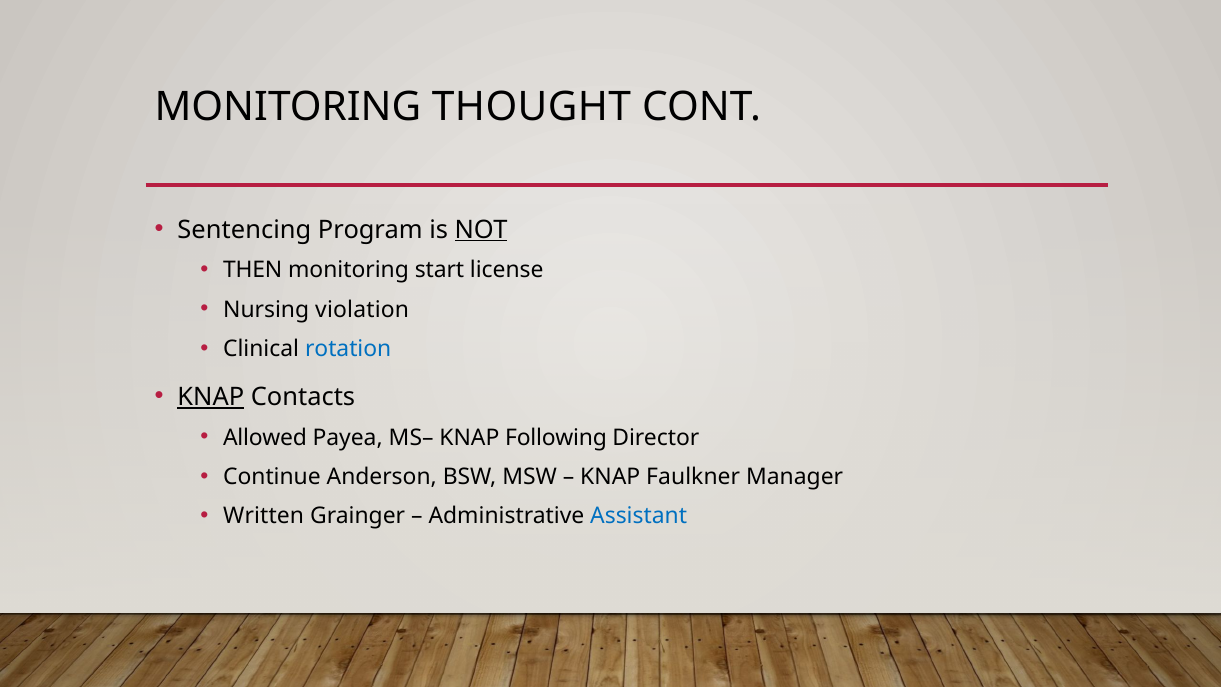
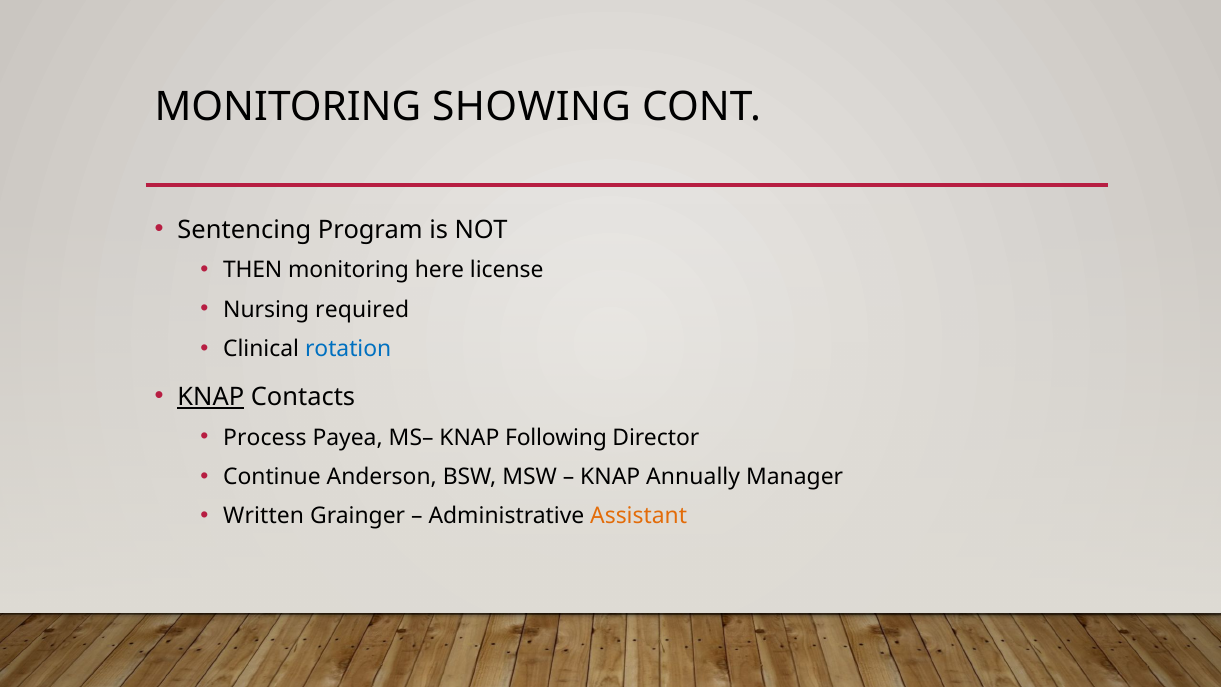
THOUGHT: THOUGHT -> SHOWING
NOT underline: present -> none
start: start -> here
violation: violation -> required
Allowed: Allowed -> Process
Faulkner: Faulkner -> Annually
Assistant colour: blue -> orange
